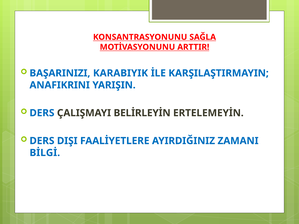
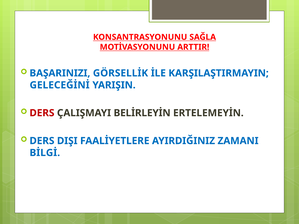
KARABIYIK: KARABIYIK -> GÖRSELLİK
ANAFIKRINI: ANAFIKRINI -> GELECEĞİNİ
DERS at (42, 113) colour: blue -> red
